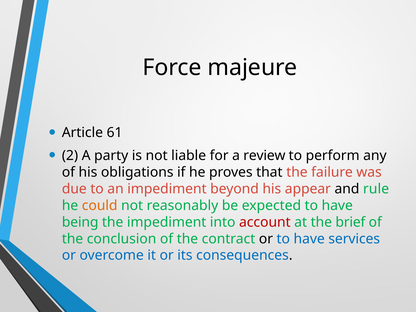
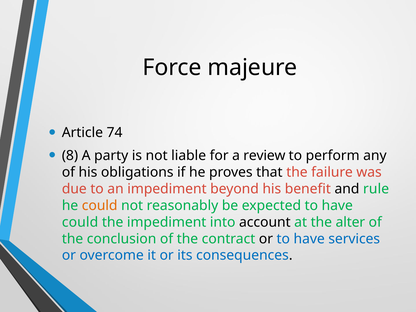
61: 61 -> 74
2: 2 -> 8
appear: appear -> benefit
being at (80, 222): being -> could
account colour: red -> black
brief: brief -> alter
